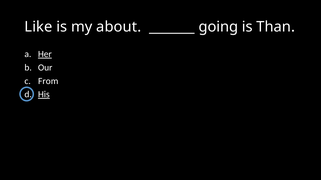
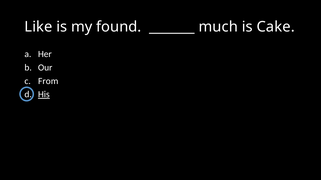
about: about -> found
going: going -> much
Than: Than -> Cake
Her underline: present -> none
